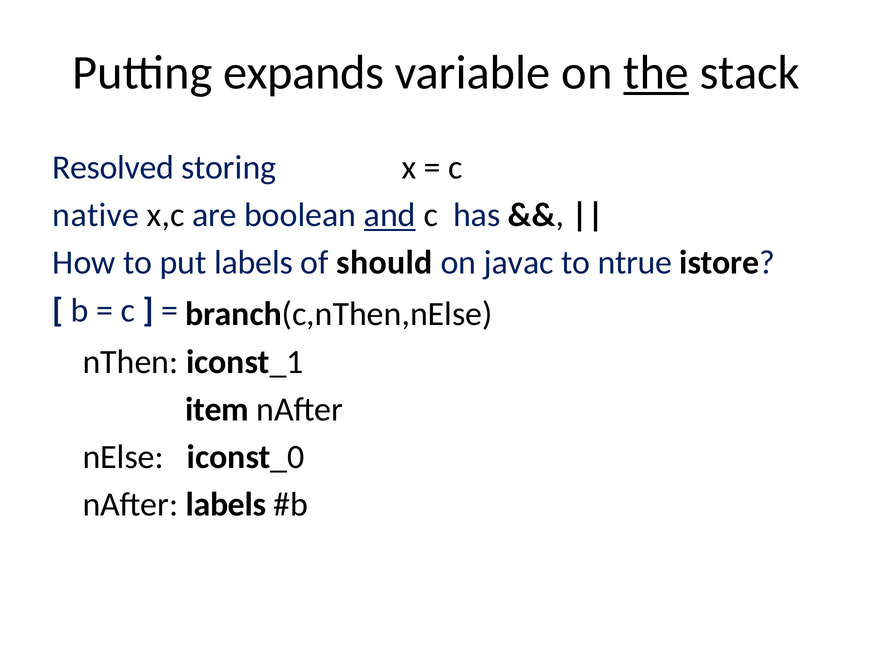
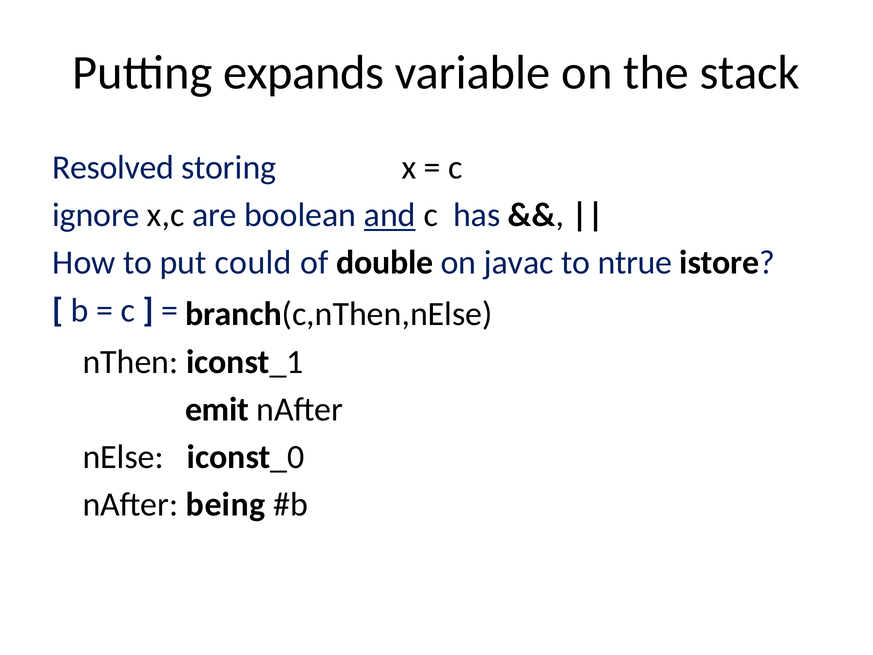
the underline: present -> none
native: native -> ignore
put labels: labels -> could
should: should -> double
item: item -> emit
nAfter labels: labels -> being
